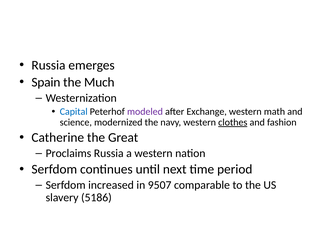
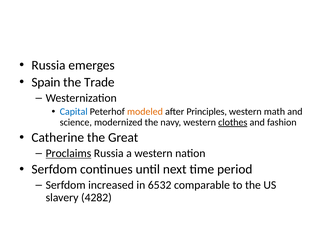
Much: Much -> Trade
modeled colour: purple -> orange
Exchange: Exchange -> Principles
Proclaims underline: none -> present
9507: 9507 -> 6532
5186: 5186 -> 4282
